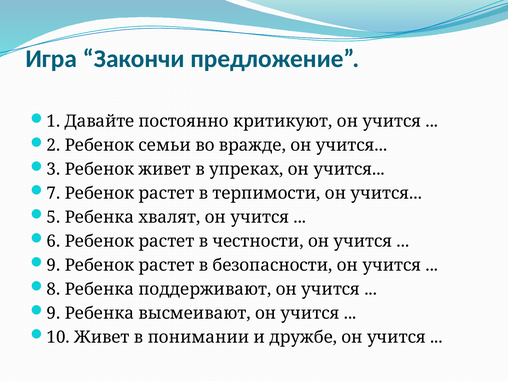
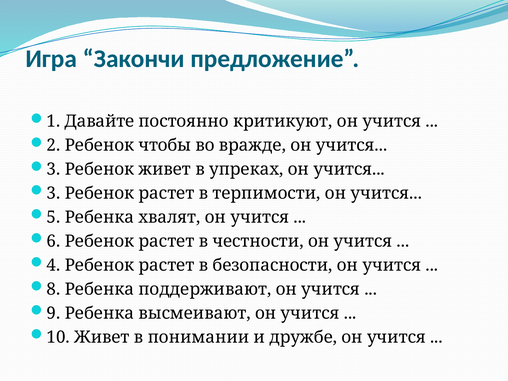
семьи: семьи -> чтобы
7 at (53, 193): 7 -> 3
9 at (53, 265): 9 -> 4
